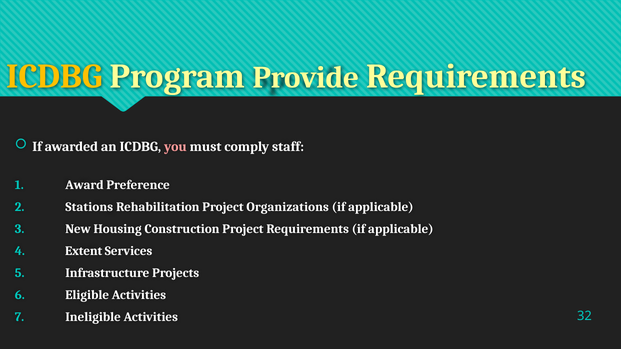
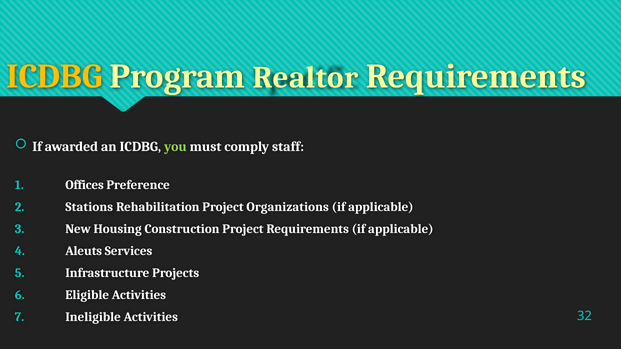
Provide: Provide -> Realtor
you colour: pink -> light green
Award: Award -> Offices
Extent: Extent -> Aleuts
